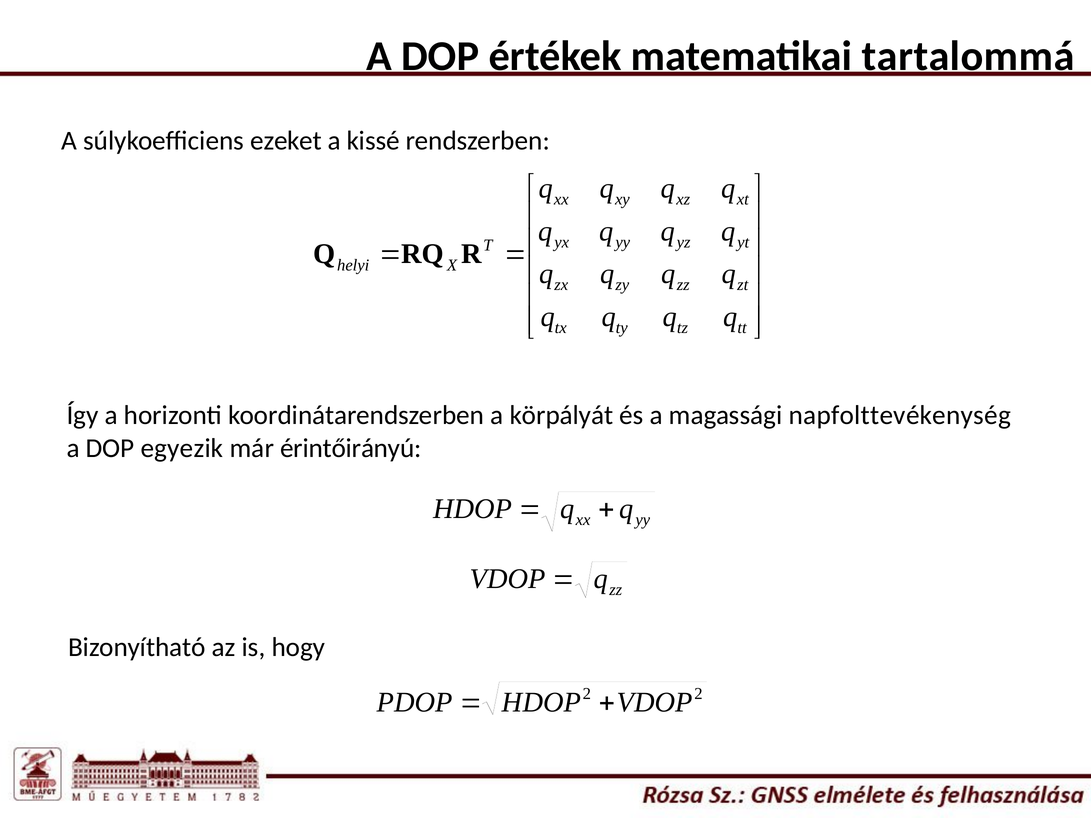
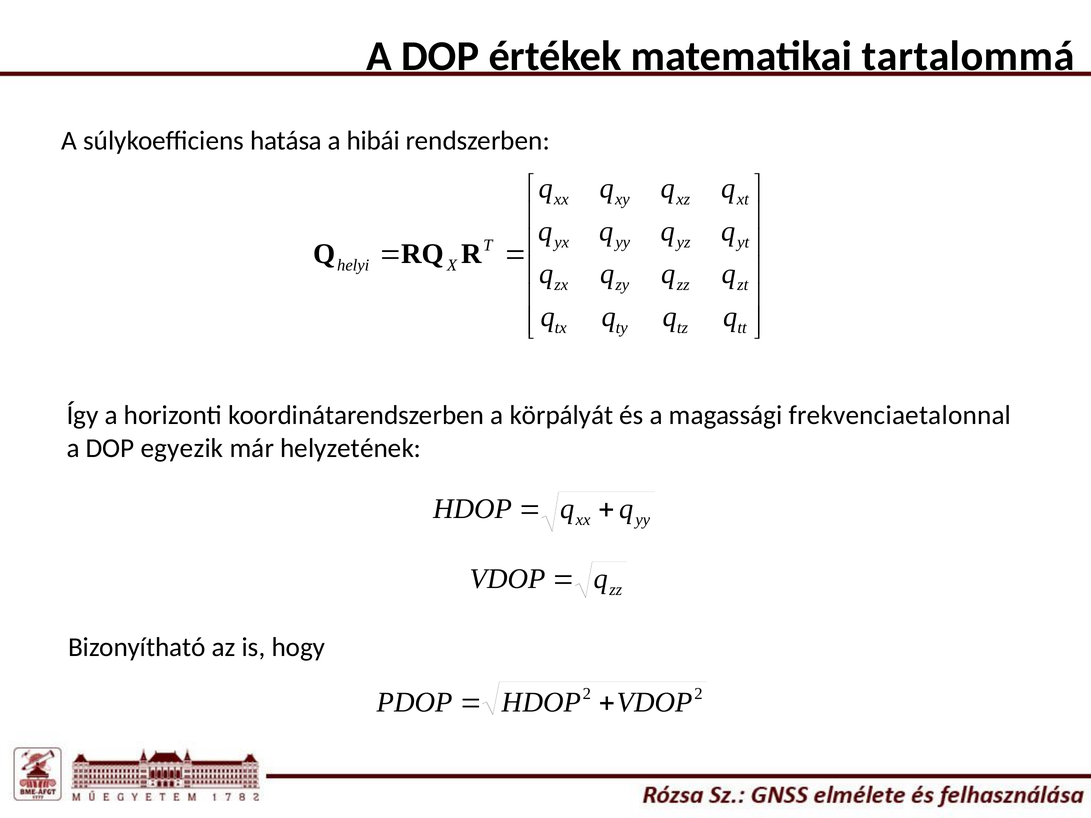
ezeket: ezeket -> hatása
kissé: kissé -> hibái
napfolttevékenység: napfolttevékenység -> frekvenciaetalonnal
érintőirányú: érintőirányú -> helyzetének
